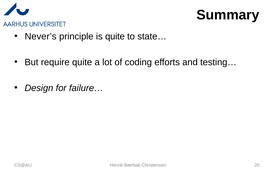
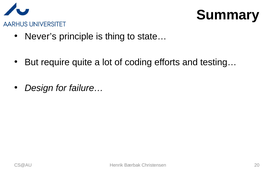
is quite: quite -> thing
